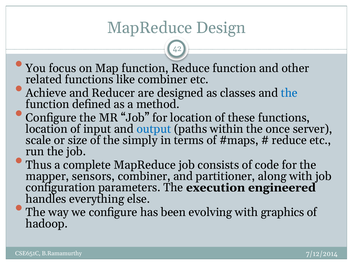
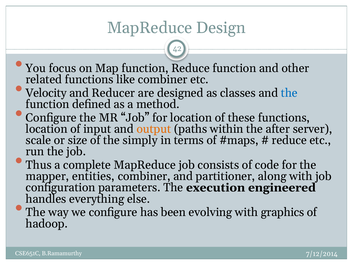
Achieve: Achieve -> Velocity
output colour: blue -> orange
once: once -> after
sensors: sensors -> entities
